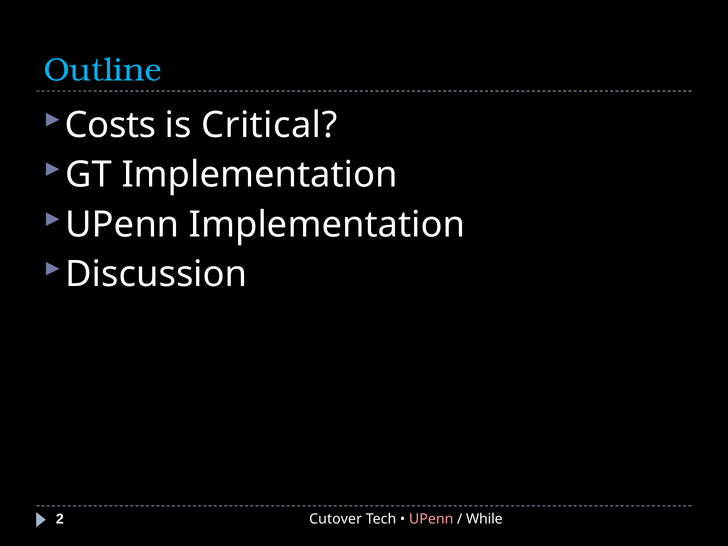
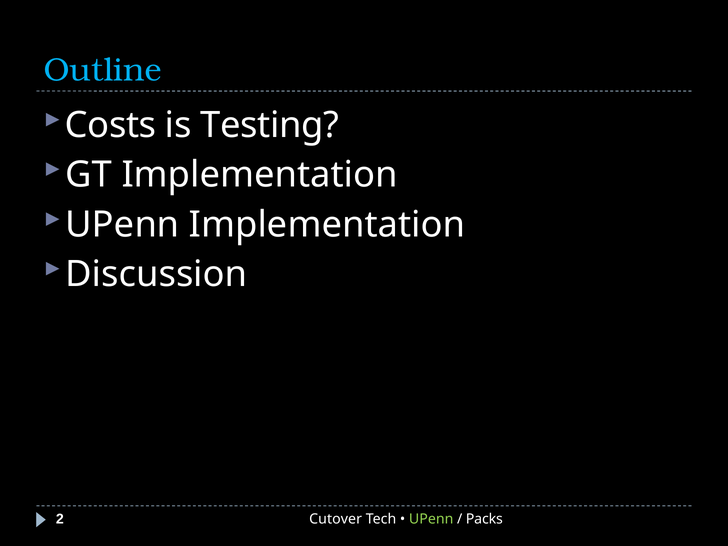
Critical: Critical -> Testing
UPenn at (431, 519) colour: pink -> light green
While: While -> Packs
